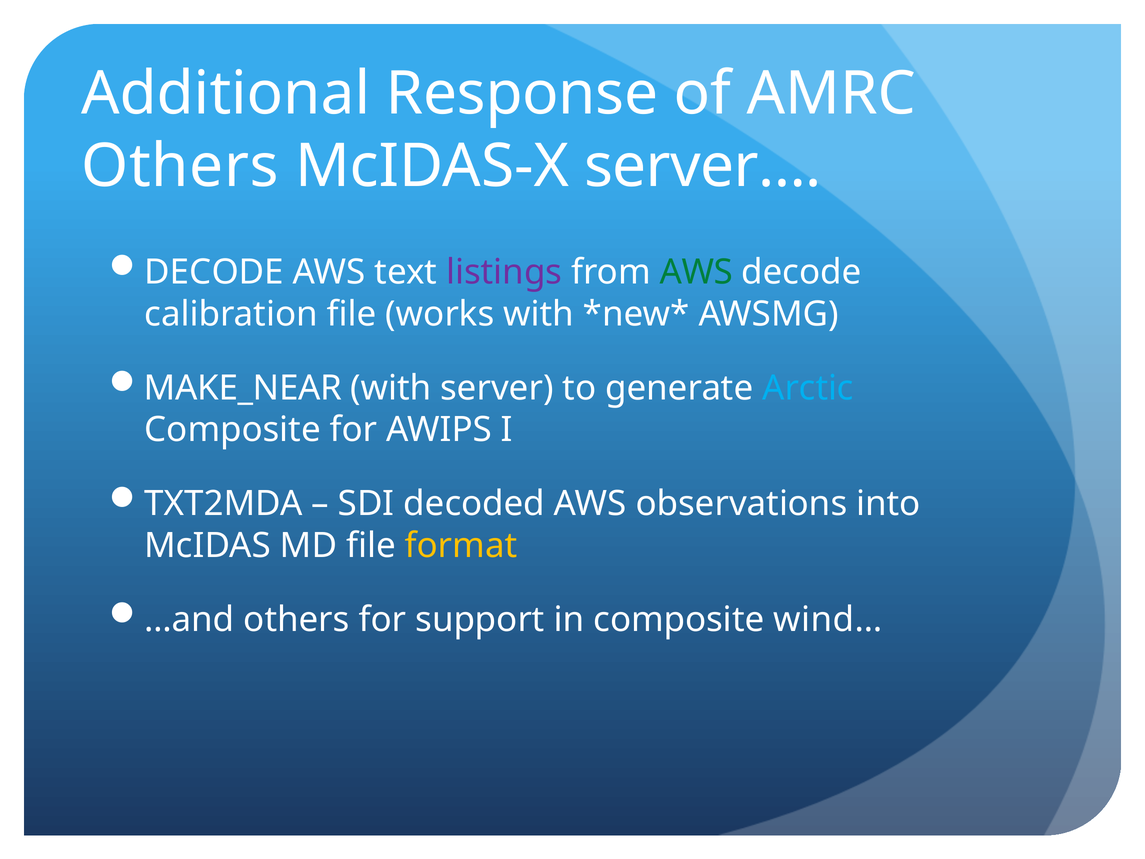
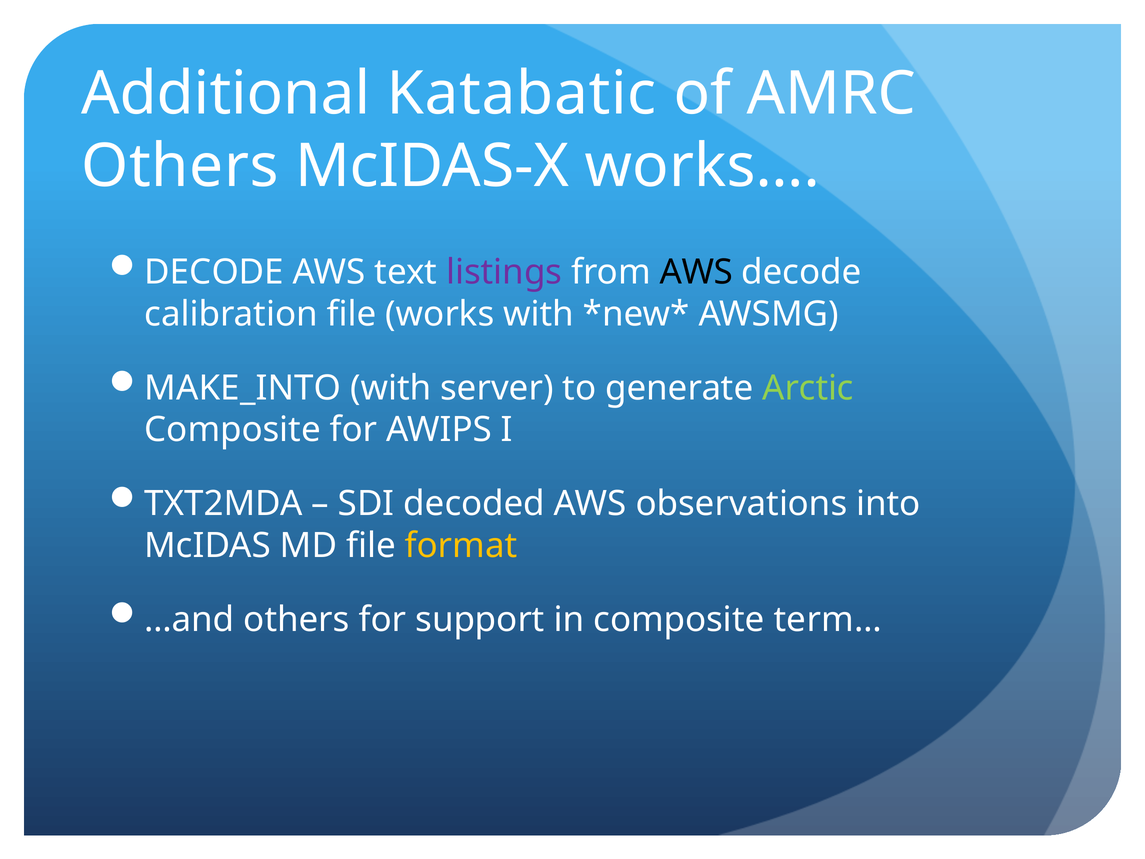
Response: Response -> Katabatic
server…: server… -> works…
AWS at (696, 272) colour: green -> black
MAKE_NEAR: MAKE_NEAR -> MAKE_INTO
Arctic colour: light blue -> light green
wind…: wind… -> term…
